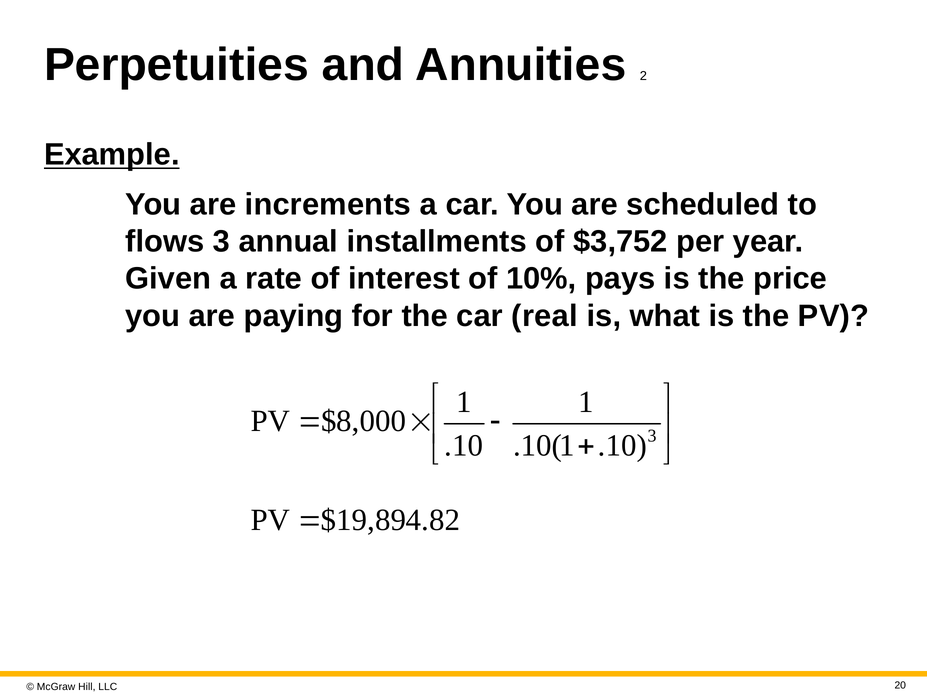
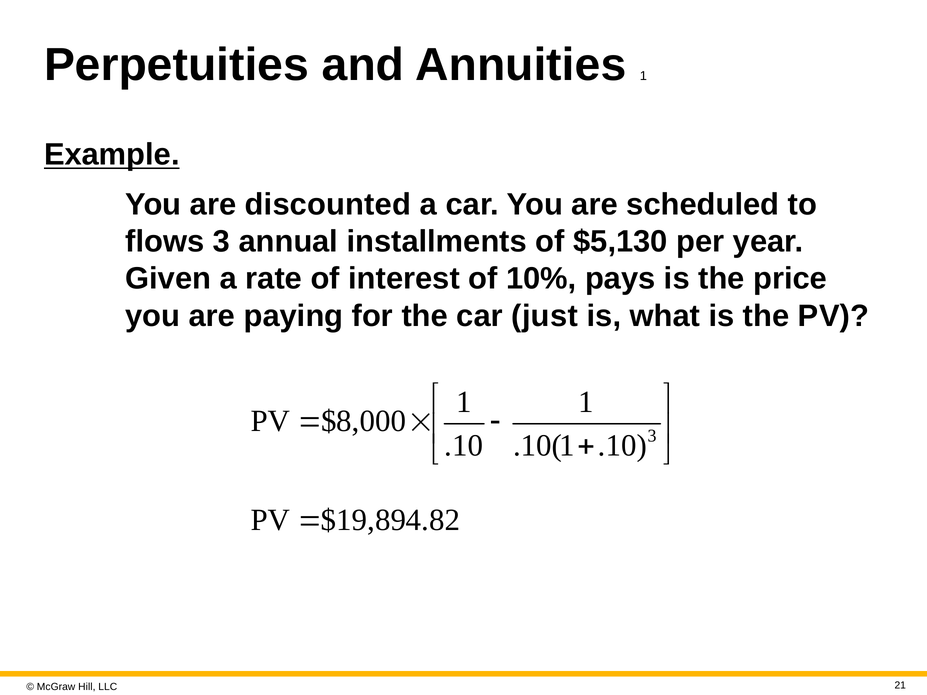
Annuities 2: 2 -> 1
increments: increments -> discounted
$3,752: $3,752 -> $5,130
real: real -> just
20: 20 -> 21
